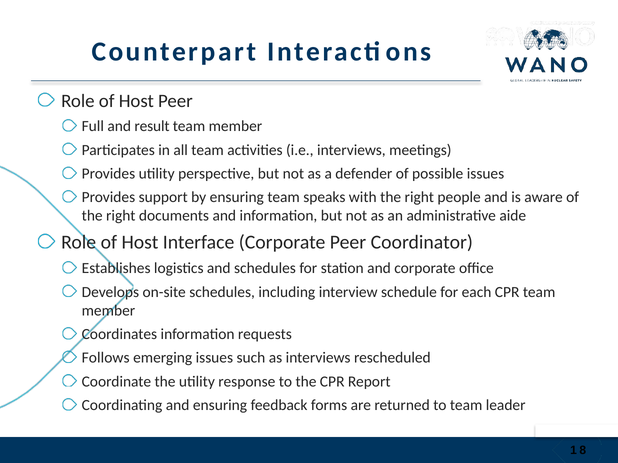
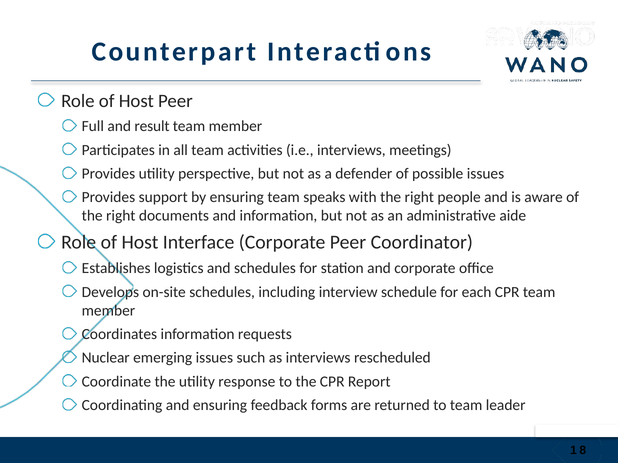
Follows: Follows -> Nuclear
